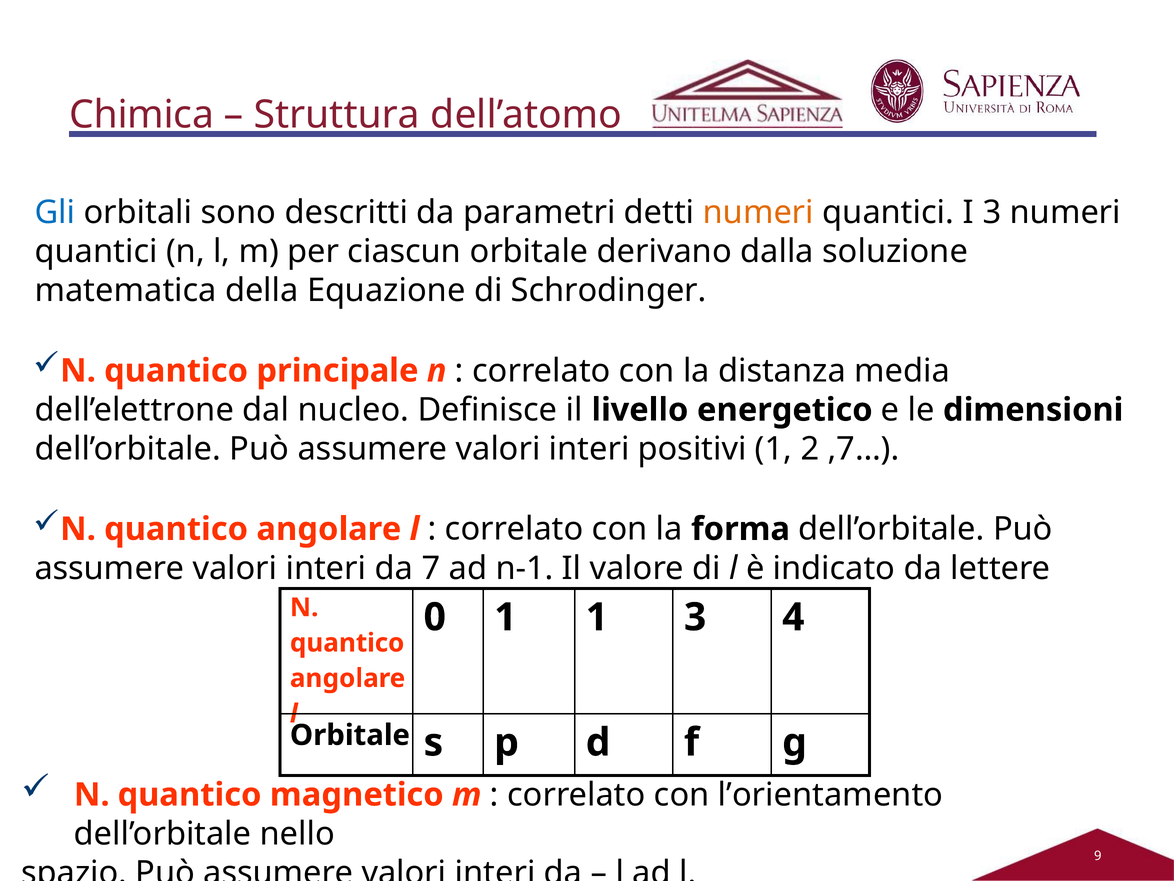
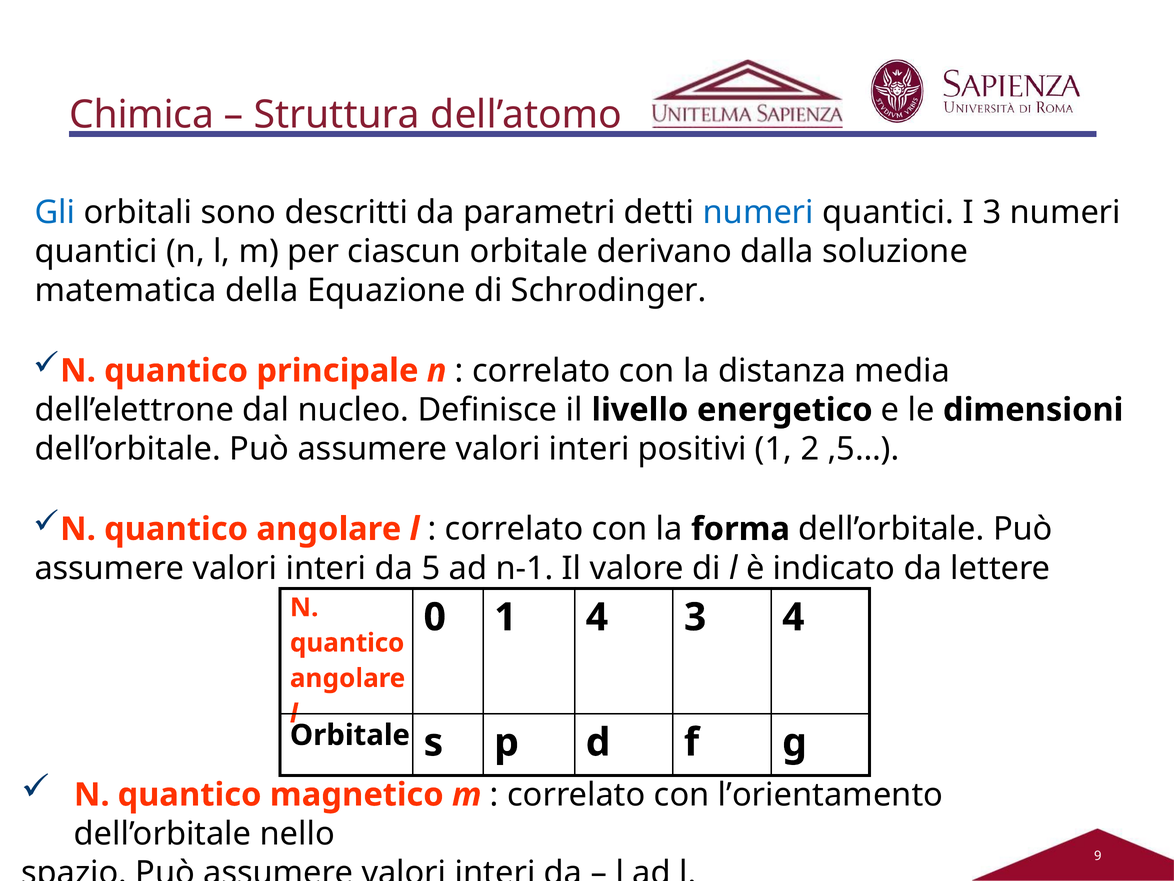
numeri at (758, 212) colour: orange -> blue
,7…: ,7… -> ,5…
7: 7 -> 5
1 1: 1 -> 4
